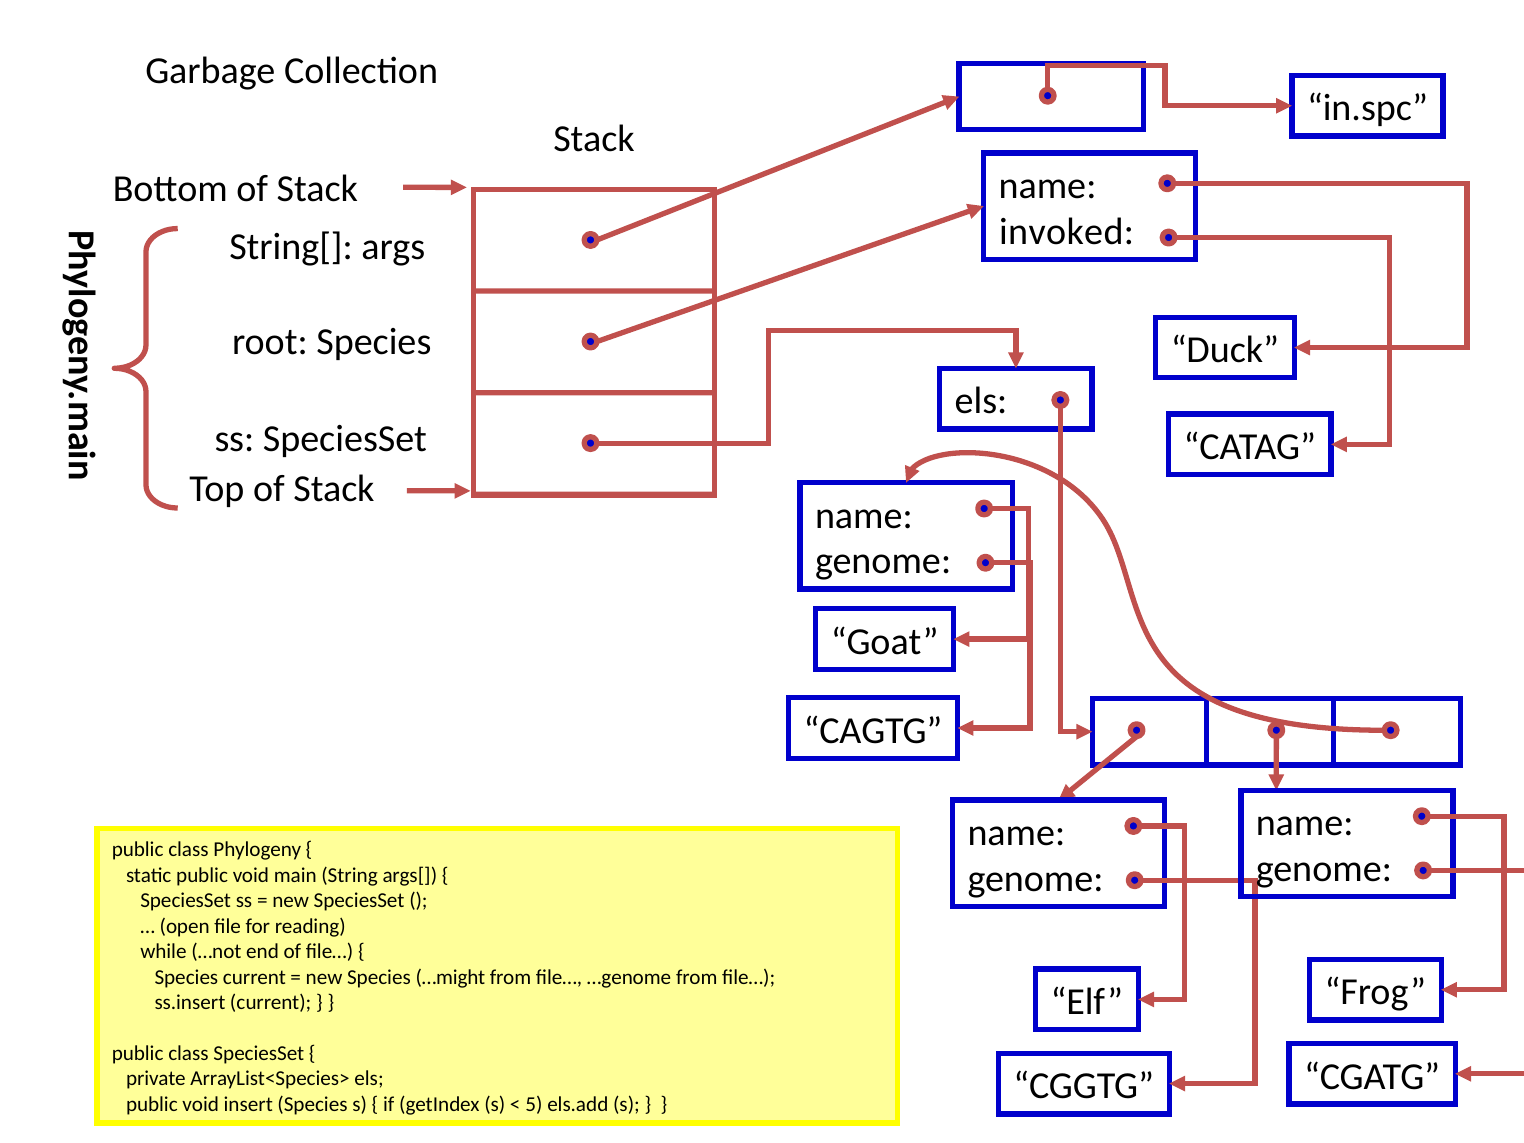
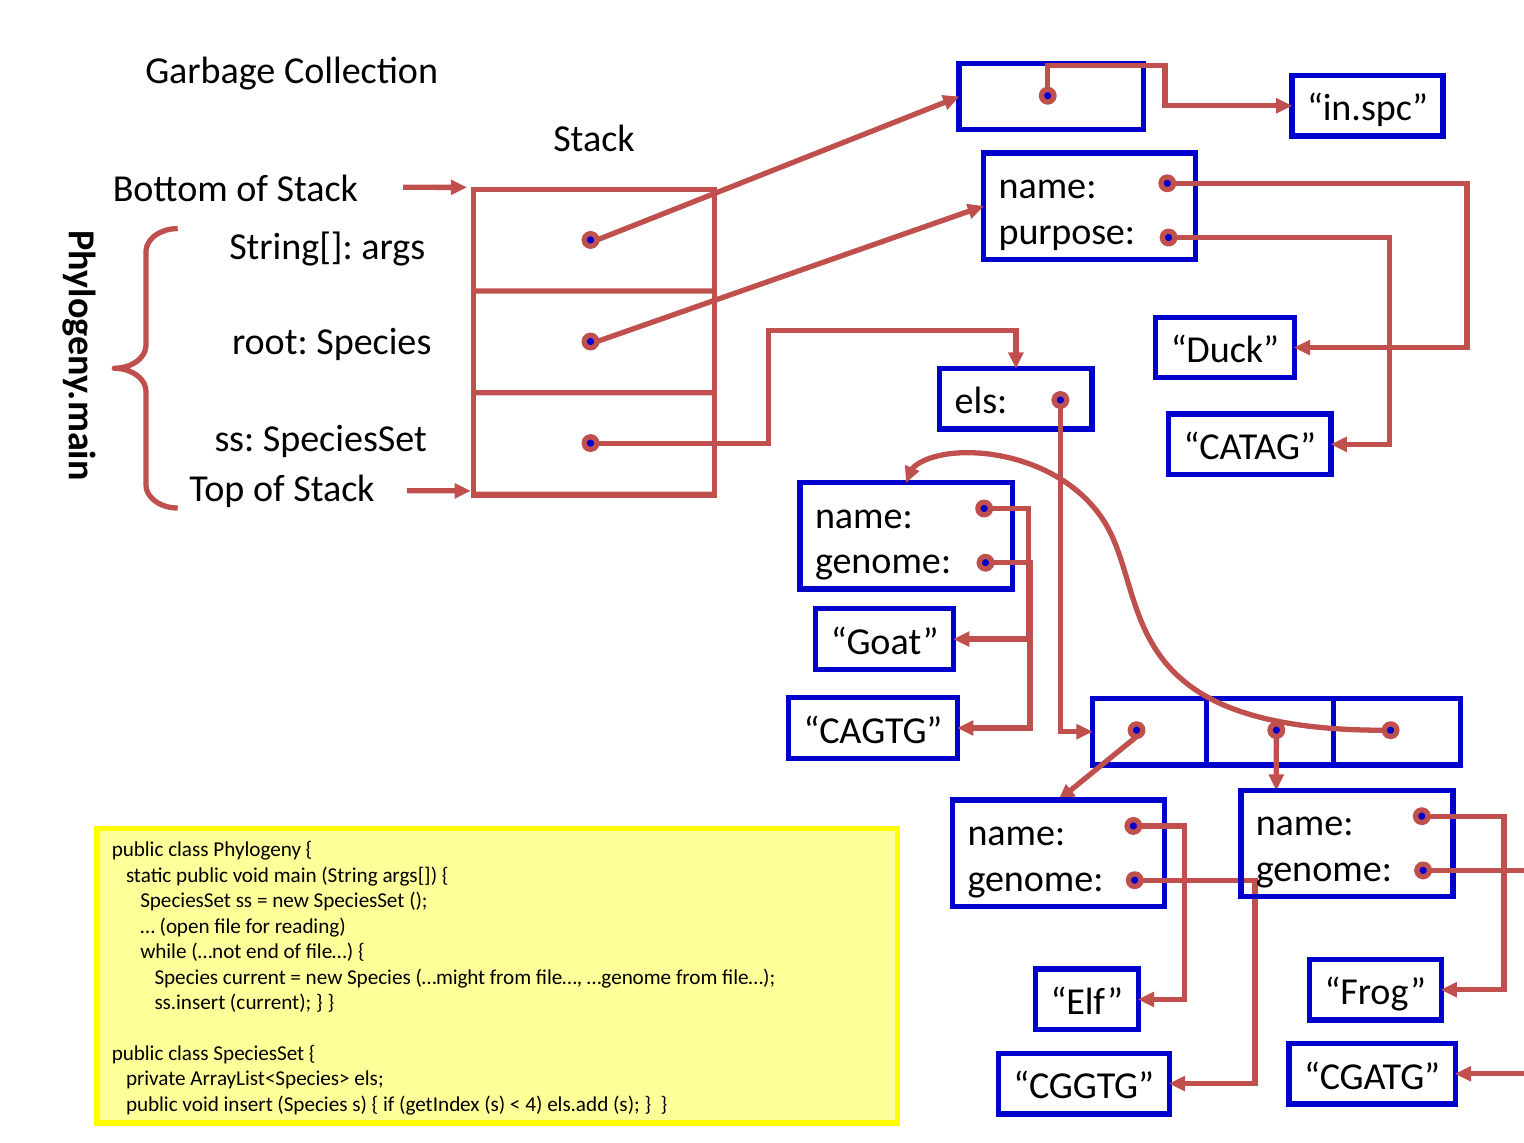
invoked: invoked -> purpose
5: 5 -> 4
